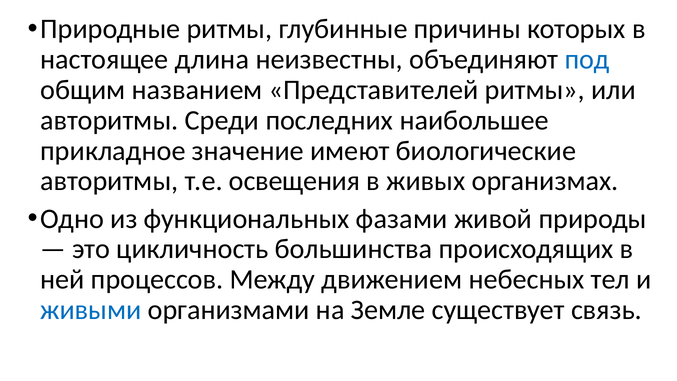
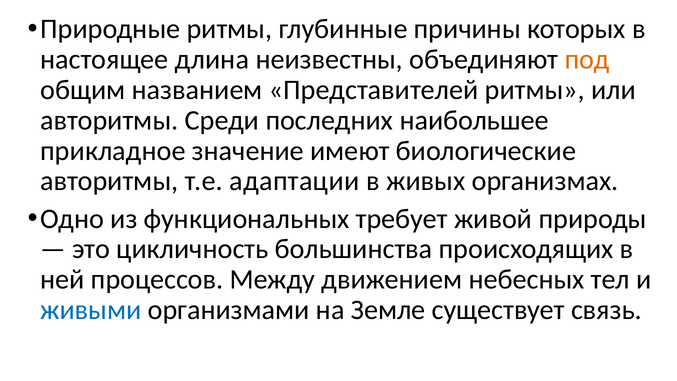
под colour: blue -> orange
освещения: освещения -> адаптации
фазами: фазами -> требует
